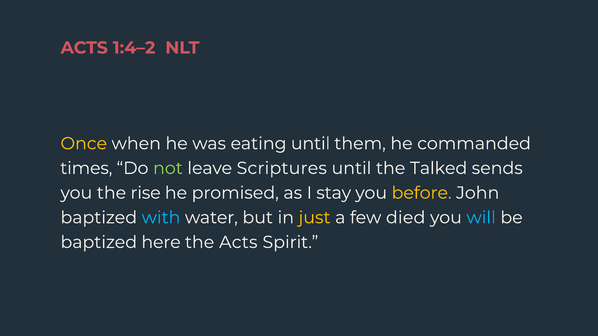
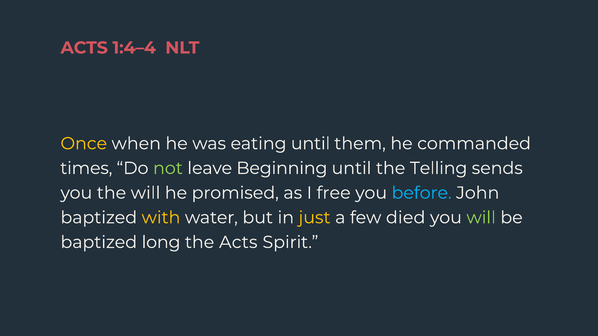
1:4–2: 1:4–2 -> 1:4–4
Scriptures: Scriptures -> Beginning
Talked: Talked -> Telling
the rise: rise -> will
stay: stay -> free
before colour: yellow -> light blue
with colour: light blue -> yellow
will at (481, 218) colour: light blue -> light green
here: here -> long
